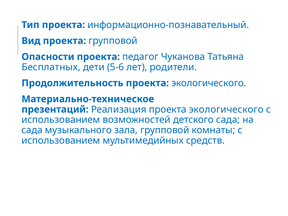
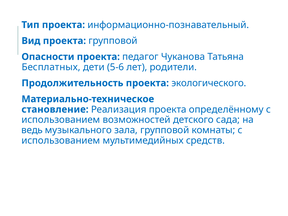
презентаций: презентаций -> становление
Реализация проекта экологического: экологического -> определённому
сада at (32, 130): сада -> ведь
